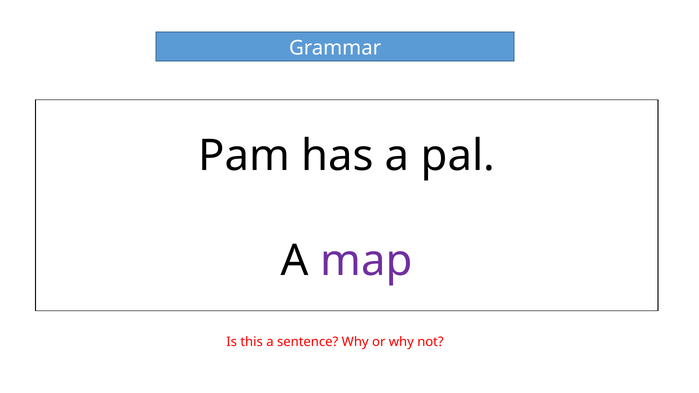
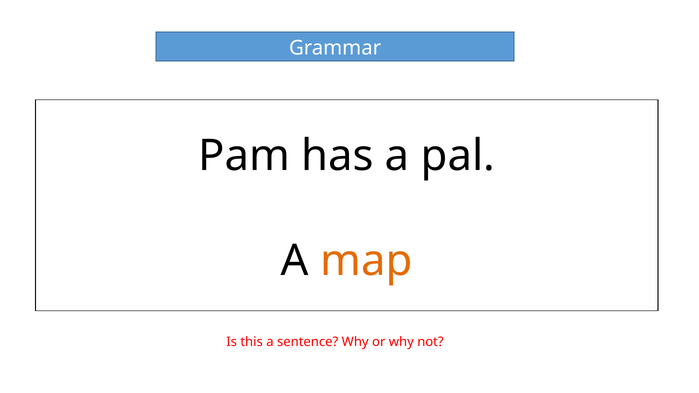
map colour: purple -> orange
